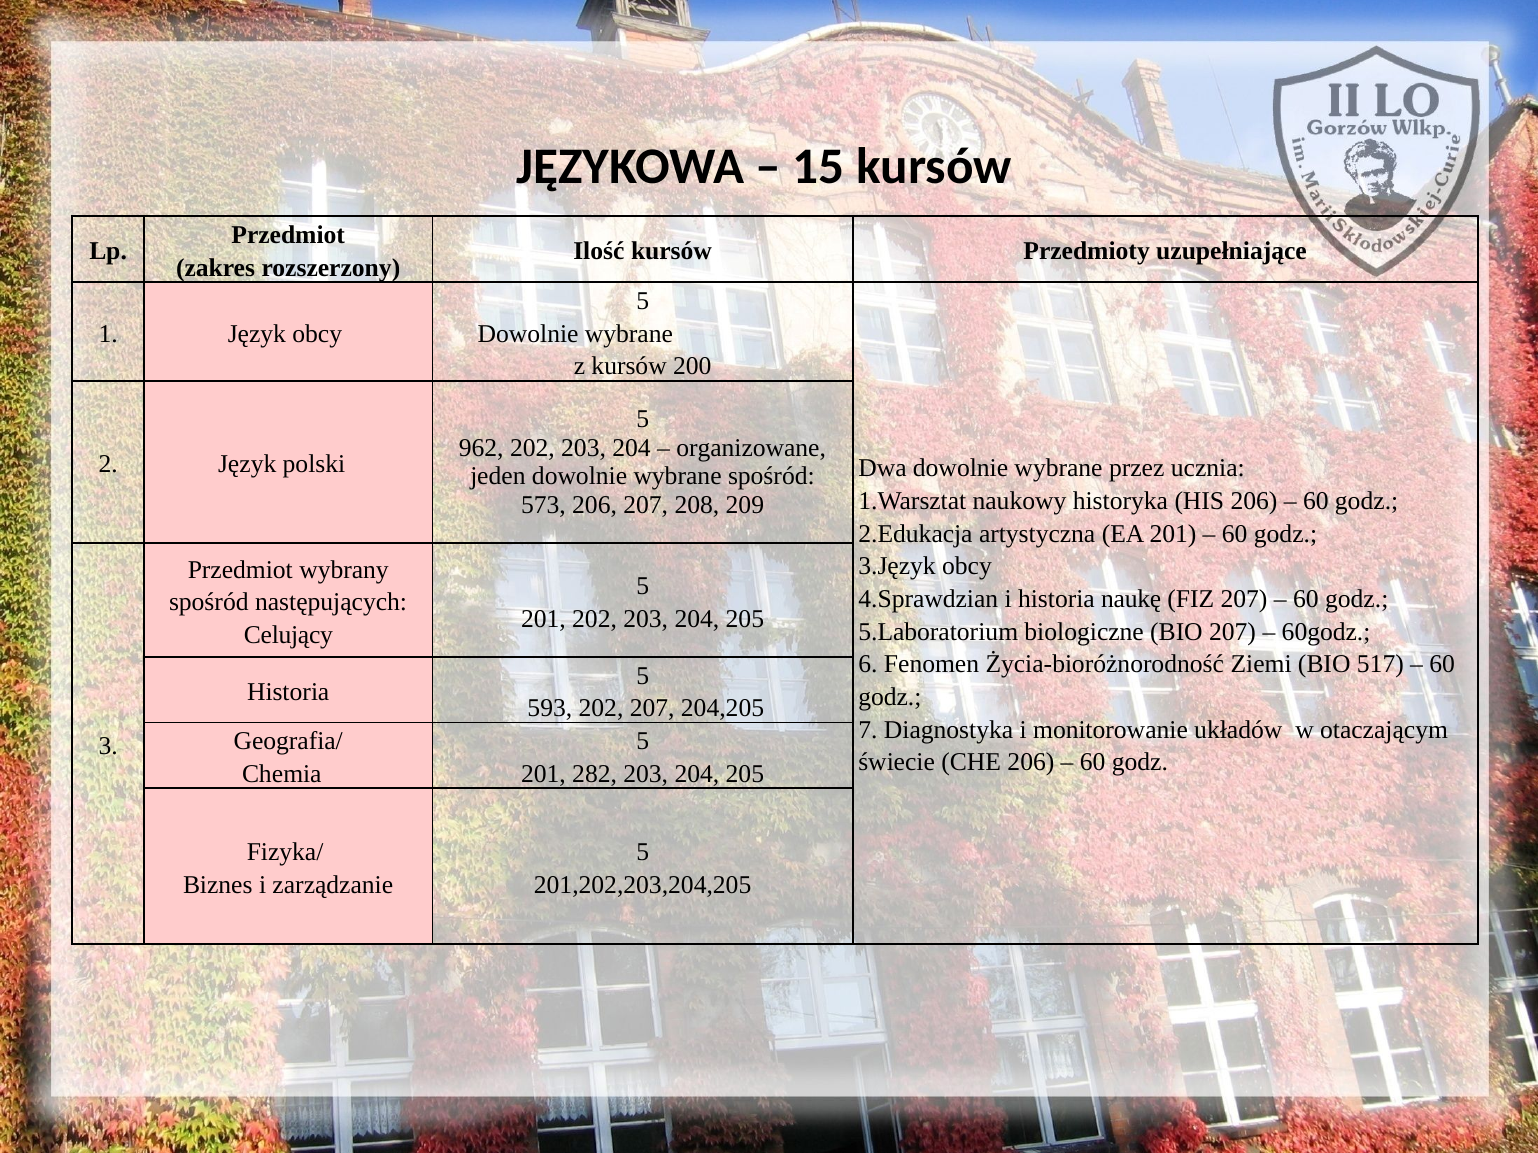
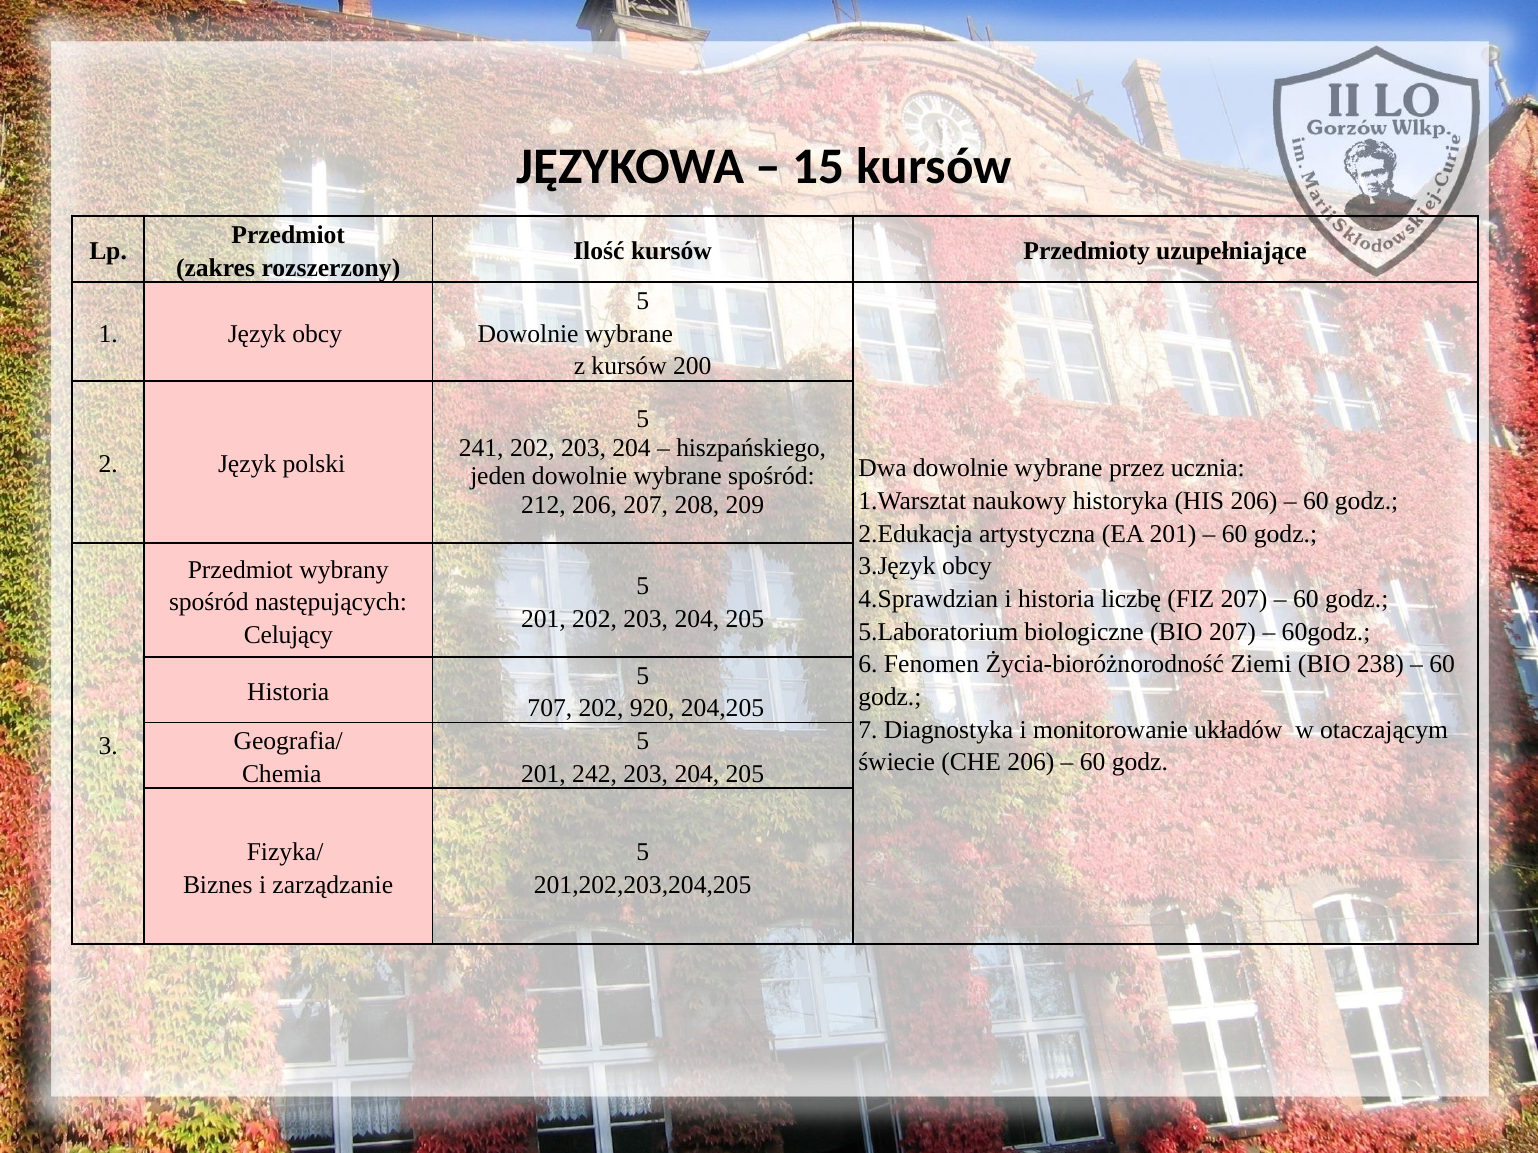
962: 962 -> 241
organizowane: organizowane -> hiszpańskiego
573: 573 -> 212
naukę: naukę -> liczbę
517: 517 -> 238
593: 593 -> 707
202 207: 207 -> 920
282: 282 -> 242
